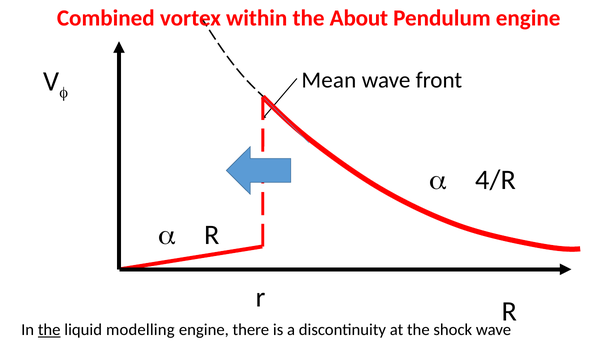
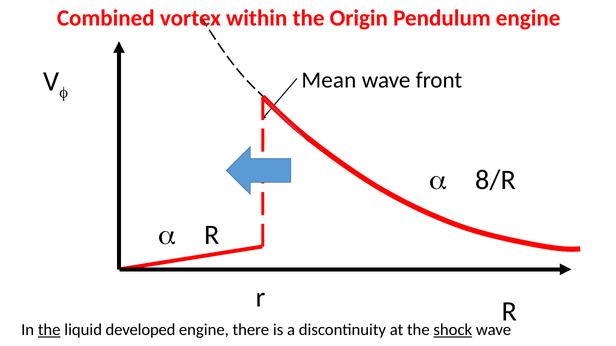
About: About -> Origin
4/R: 4/R -> 8/R
modelling: modelling -> developed
shock underline: none -> present
